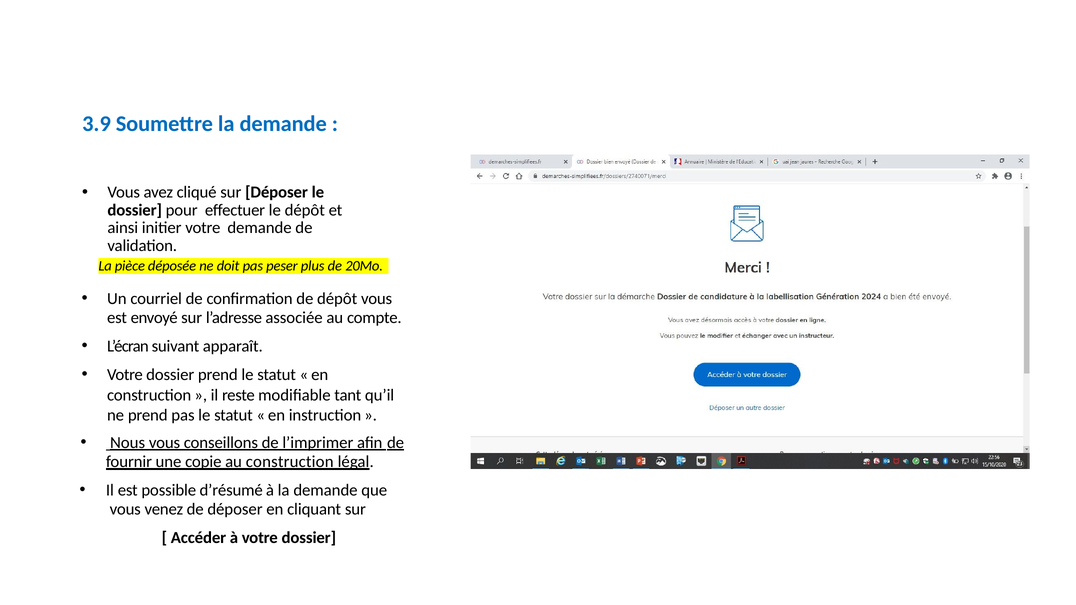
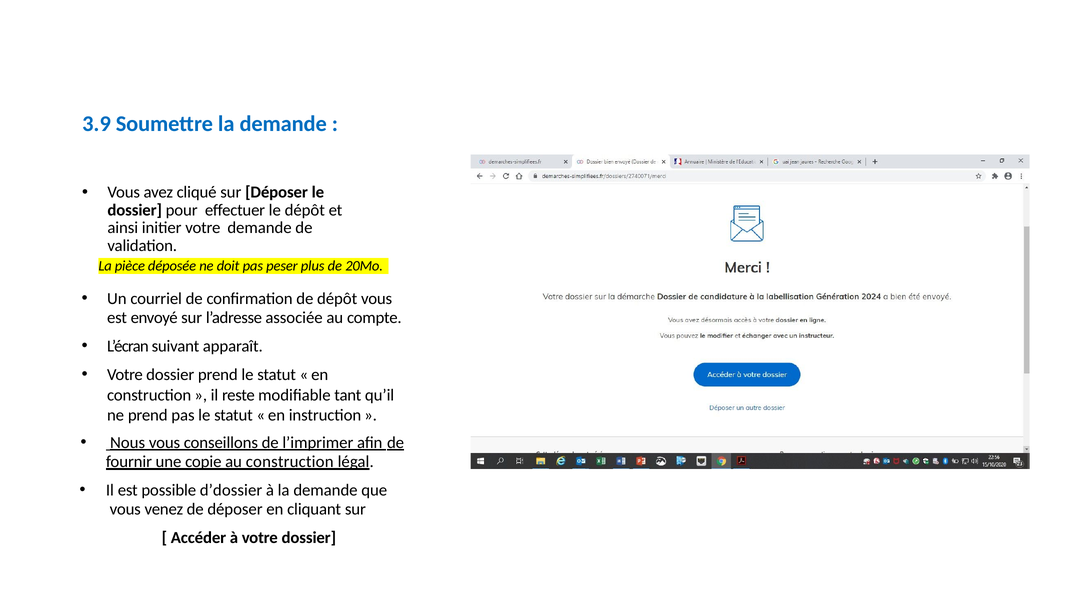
d’résumé: d’résumé -> d’dossier
